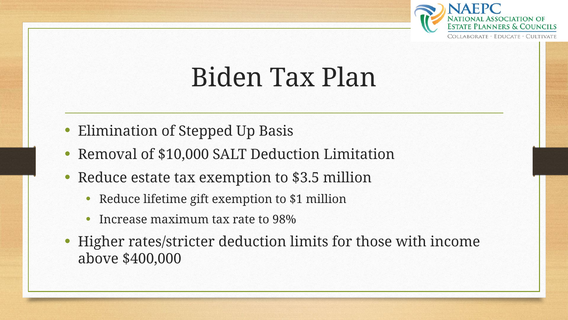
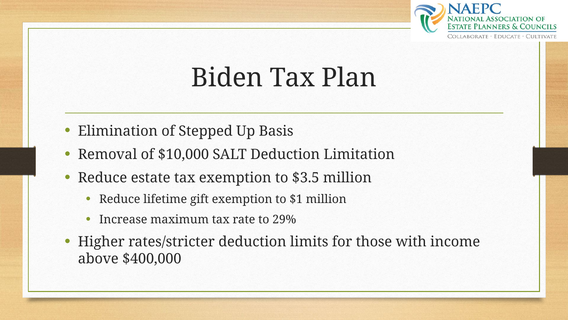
98%: 98% -> 29%
